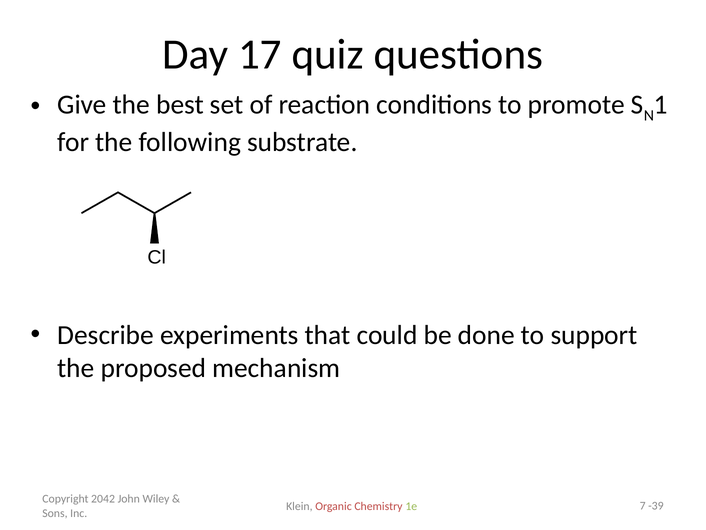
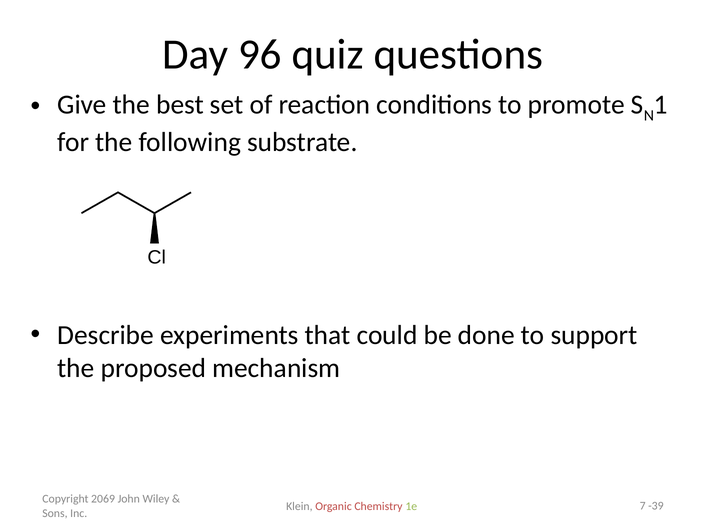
17: 17 -> 96
2042: 2042 -> 2069
